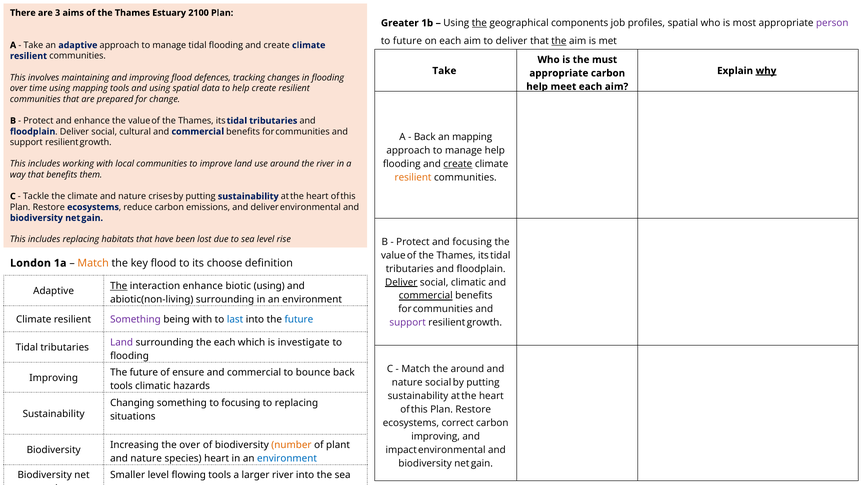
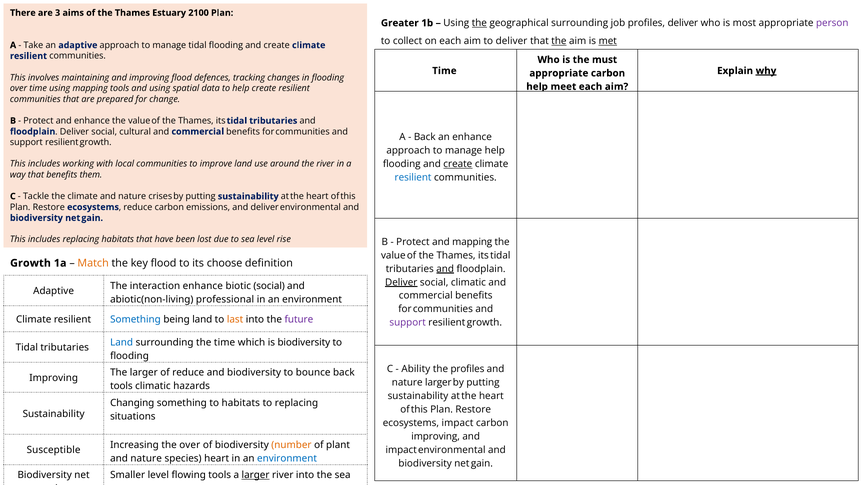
geographical components: components -> surrounding
profiles spatial: spatial -> deliver
to future: future -> collect
met underline: none -> present
Take at (444, 71): Take -> Time
an mapping: mapping -> enhance
resilient at (413, 177) colour: orange -> blue
and focusing: focusing -> mapping
London at (30, 263): London -> Growth
and at (445, 269) underline: none -> present
The at (119, 286) underline: present -> none
biotic using: using -> social
commercial at (426, 296) underline: present -> none
abiotic(non-living surrounding: surrounding -> professional
Something at (135, 319) colour: purple -> blue
being with: with -> land
last colour: blue -> orange
future at (299, 319) colour: blue -> purple
Land at (122, 342) colour: purple -> blue
the each: each -> time
is investigate: investigate -> biodiversity
Match at (416, 369): Match -> Ability
the around: around -> profiles
future at (144, 373): future -> larger
of ensure: ensure -> reduce
commercial at (254, 373): commercial -> biodiversity
nature social: social -> larger
to focusing: focusing -> habitats
ecosystems correct: correct -> impact
Biodiversity at (54, 450): Biodiversity -> Susceptible
larger at (256, 475) underline: none -> present
